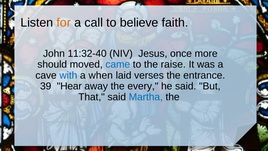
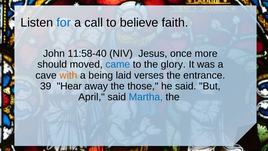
for colour: orange -> blue
11:32-40: 11:32-40 -> 11:58-40
raise: raise -> glory
with colour: blue -> orange
when: when -> being
every: every -> those
That: That -> April
